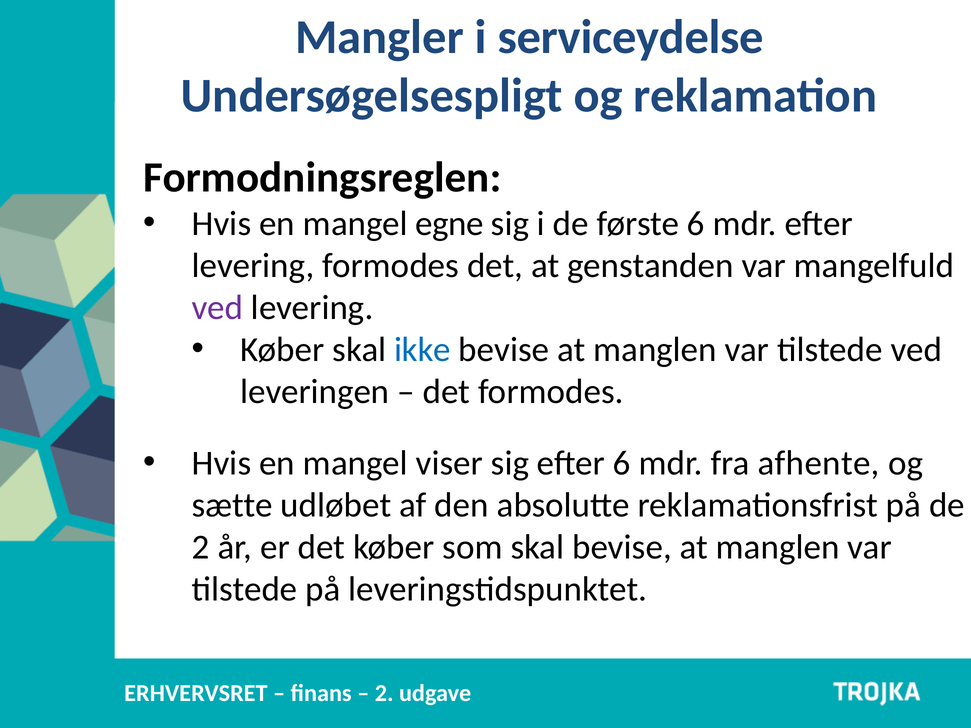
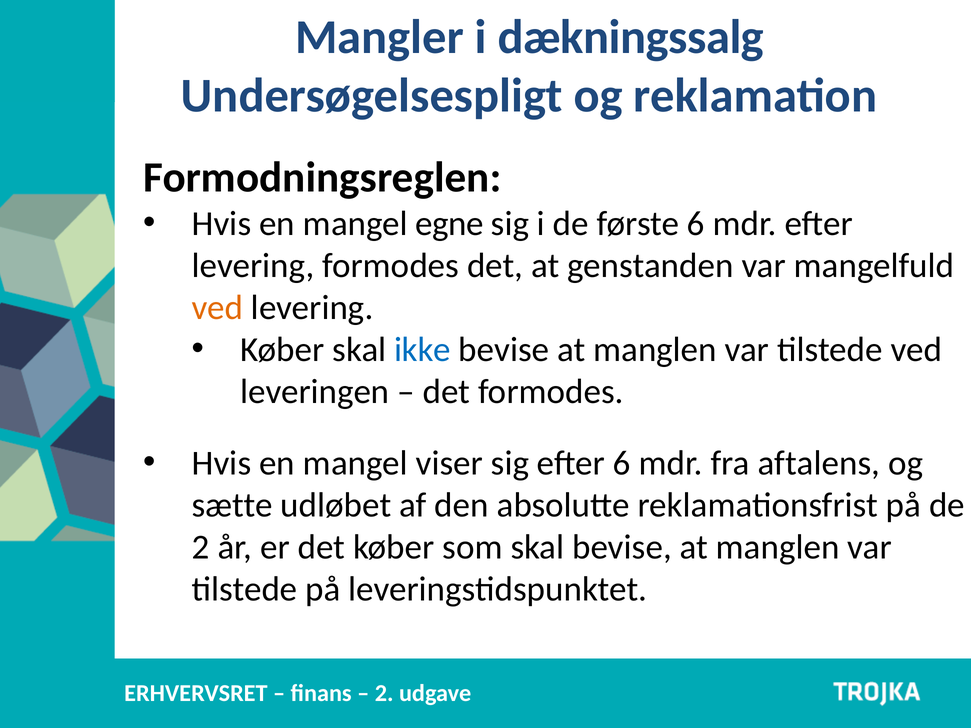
serviceydelse: serviceydelse -> dækningssalg
ved at (217, 308) colour: purple -> orange
afhente: afhente -> aftalens
